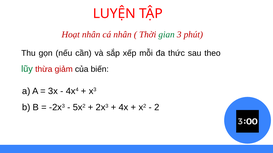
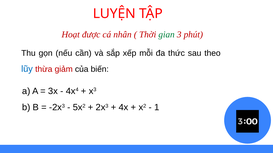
Hoạt nhân: nhân -> được
lũy colour: green -> blue
2: 2 -> 1
